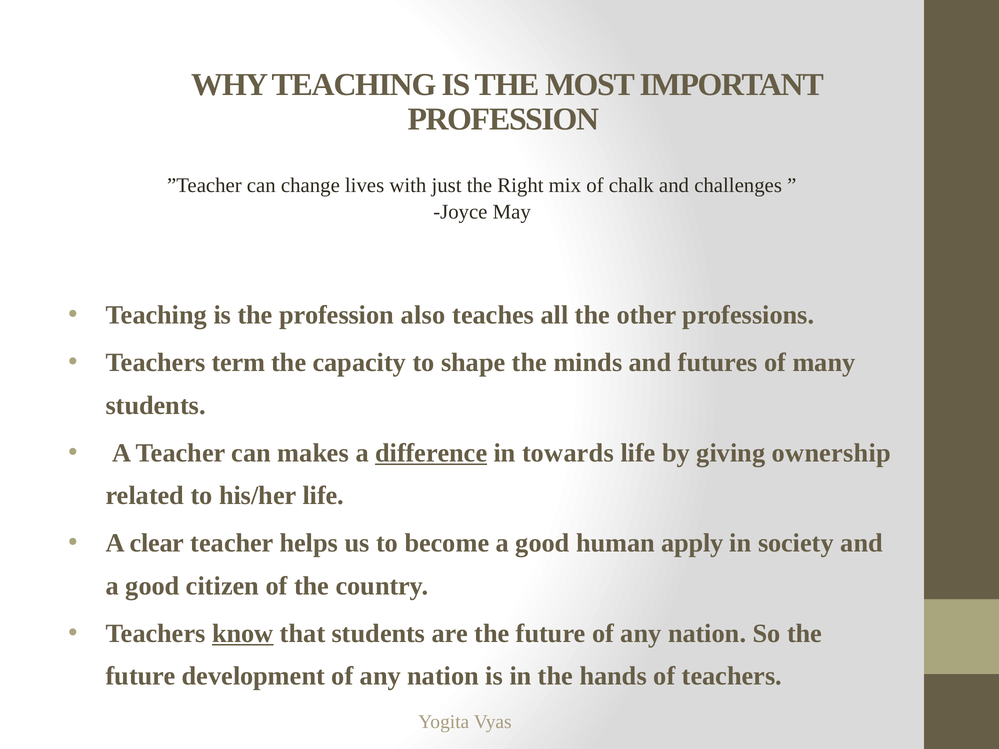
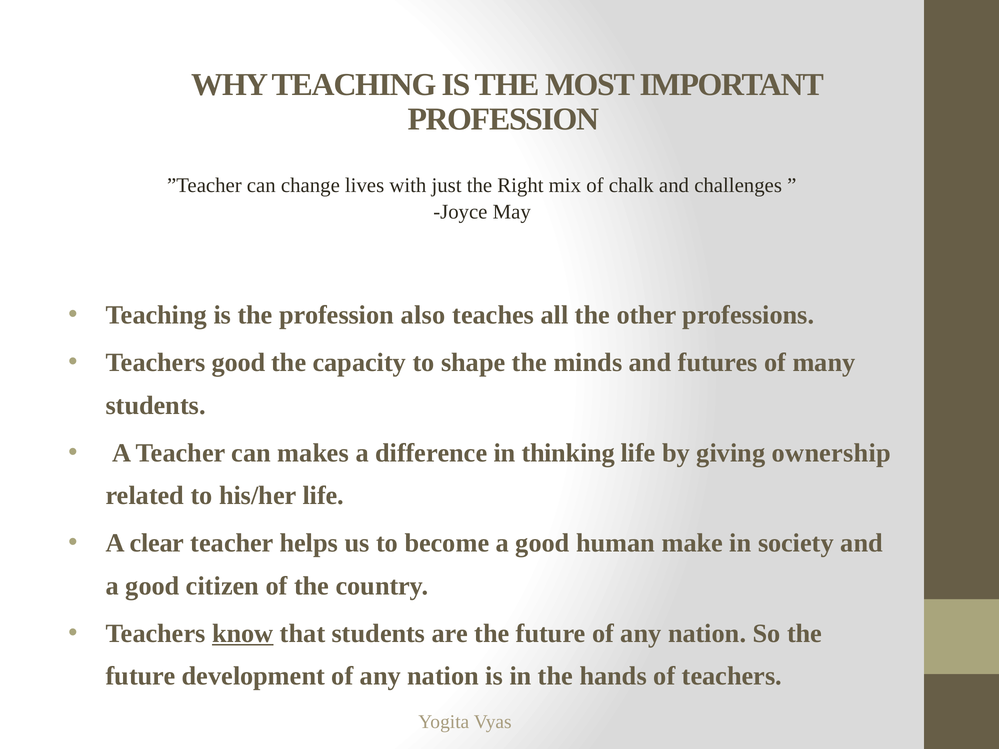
Teachers term: term -> good
difference underline: present -> none
towards: towards -> thinking
apply: apply -> make
